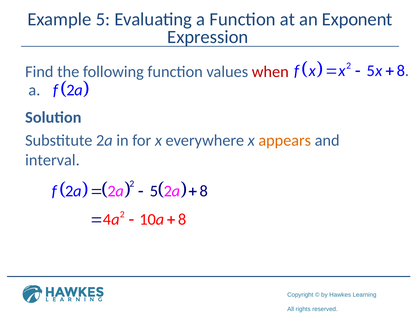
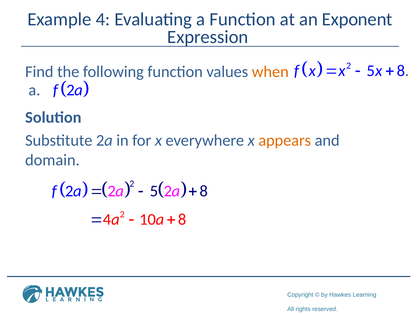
Example 5: 5 -> 4
when colour: red -> orange
interval: interval -> domain
